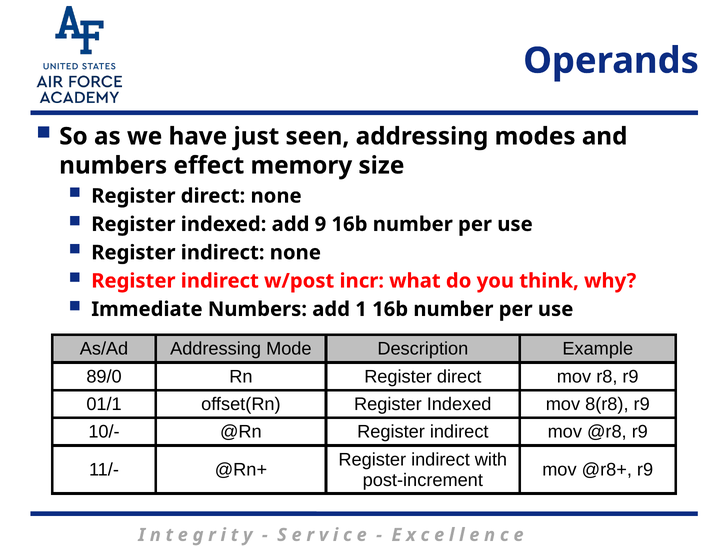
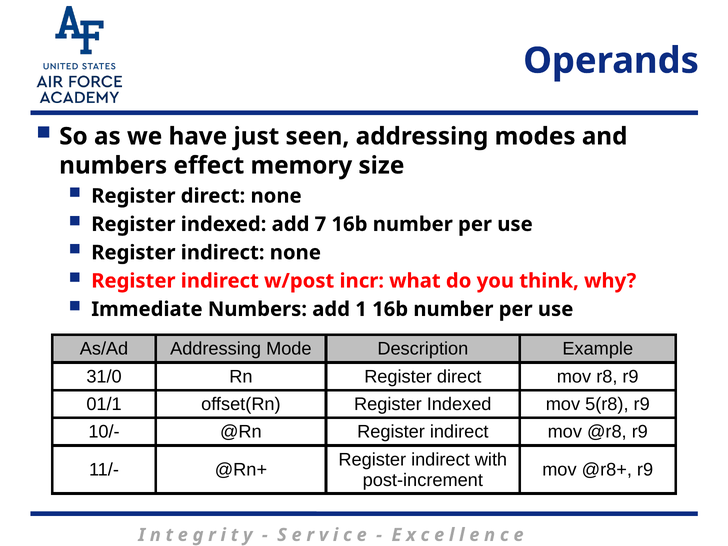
9: 9 -> 7
89/0: 89/0 -> 31/0
8(r8: 8(r8 -> 5(r8
